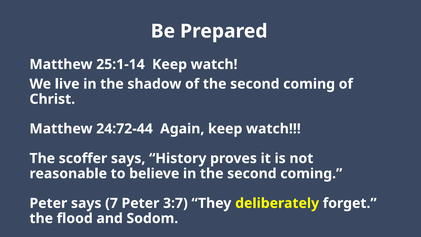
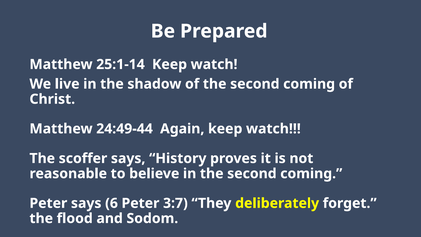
24:72-44: 24:72-44 -> 24:49-44
7: 7 -> 6
